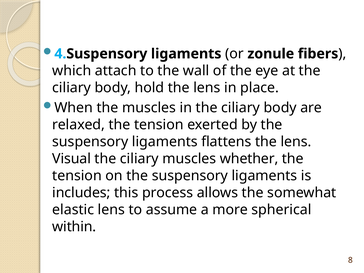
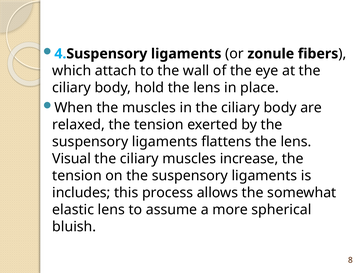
whether: whether -> increase
within: within -> bluish
